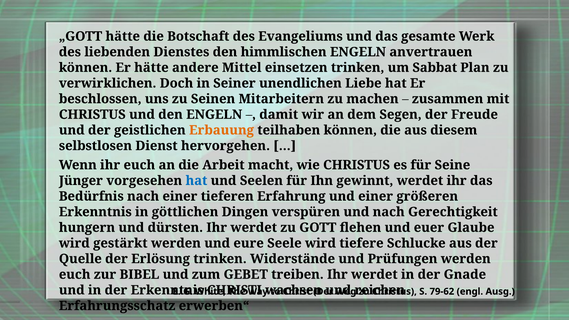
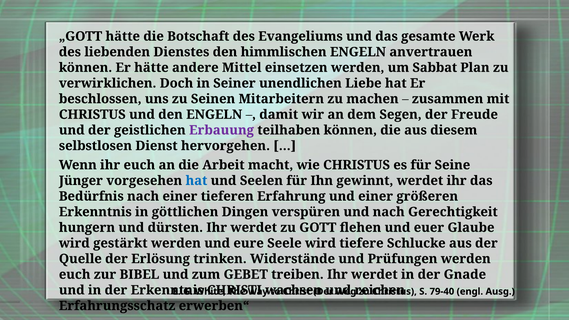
einsetzen trinken: trinken -> werden
Erbauung colour: orange -> purple
79-62: 79-62 -> 79-40
